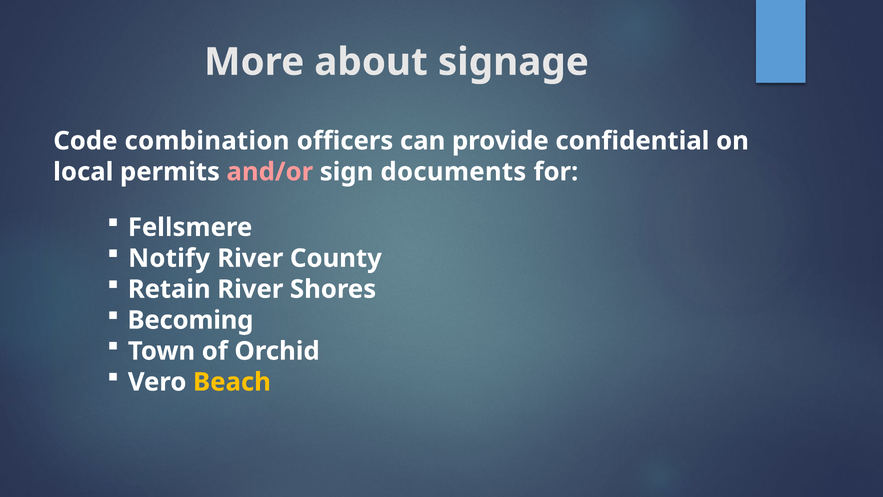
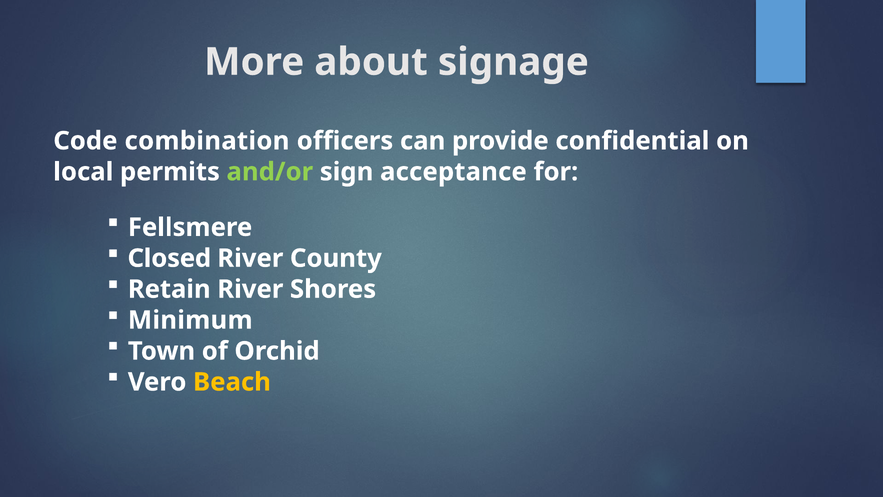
and/or colour: pink -> light green
documents: documents -> acceptance
Notify: Notify -> Closed
Becoming: Becoming -> Minimum
